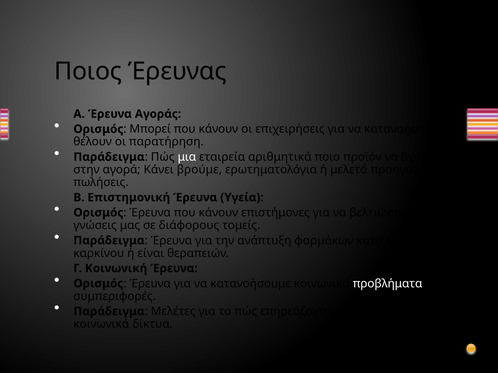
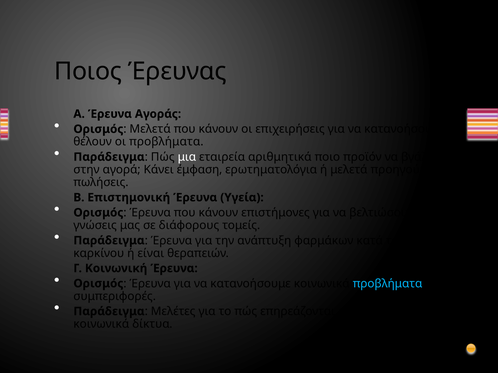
Ορισμός Μπορεί: Μπορεί -> Μελετά
οι παρατήρηση: παρατήρηση -> προβλήματα
βρούμε: βρούμε -> έμφαση
προβλήματα at (388, 284) colour: white -> light blue
